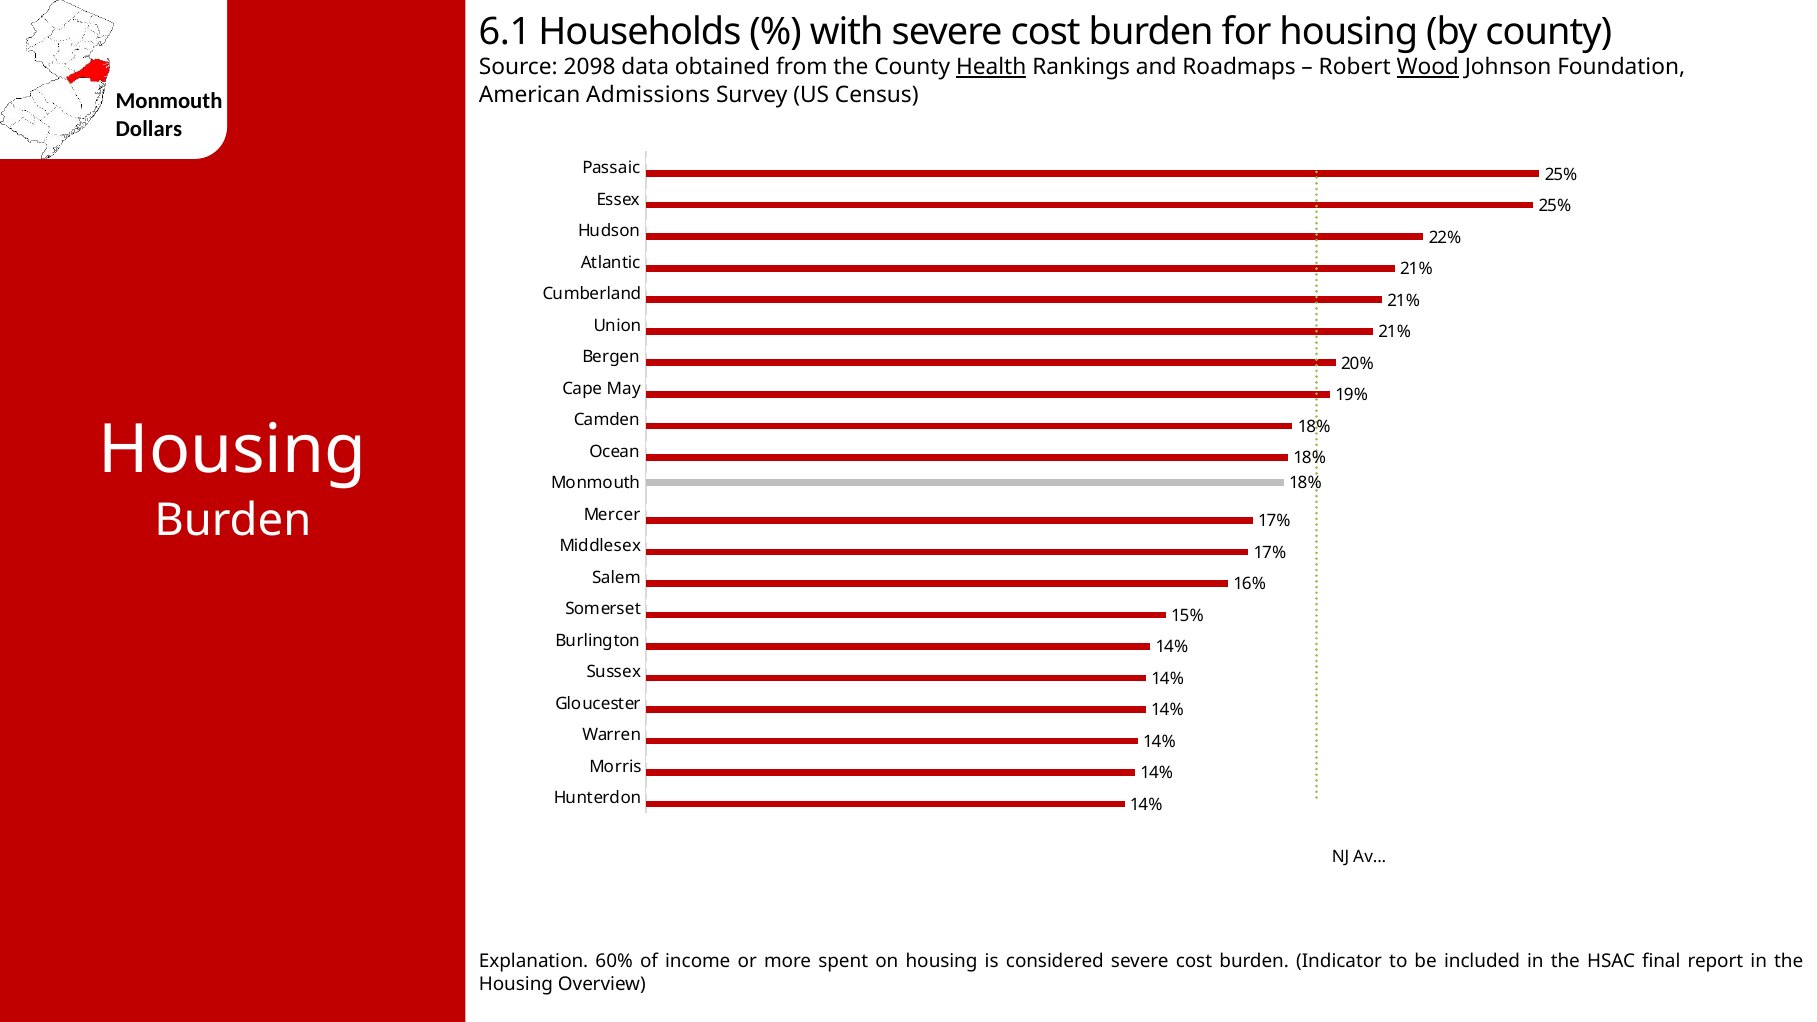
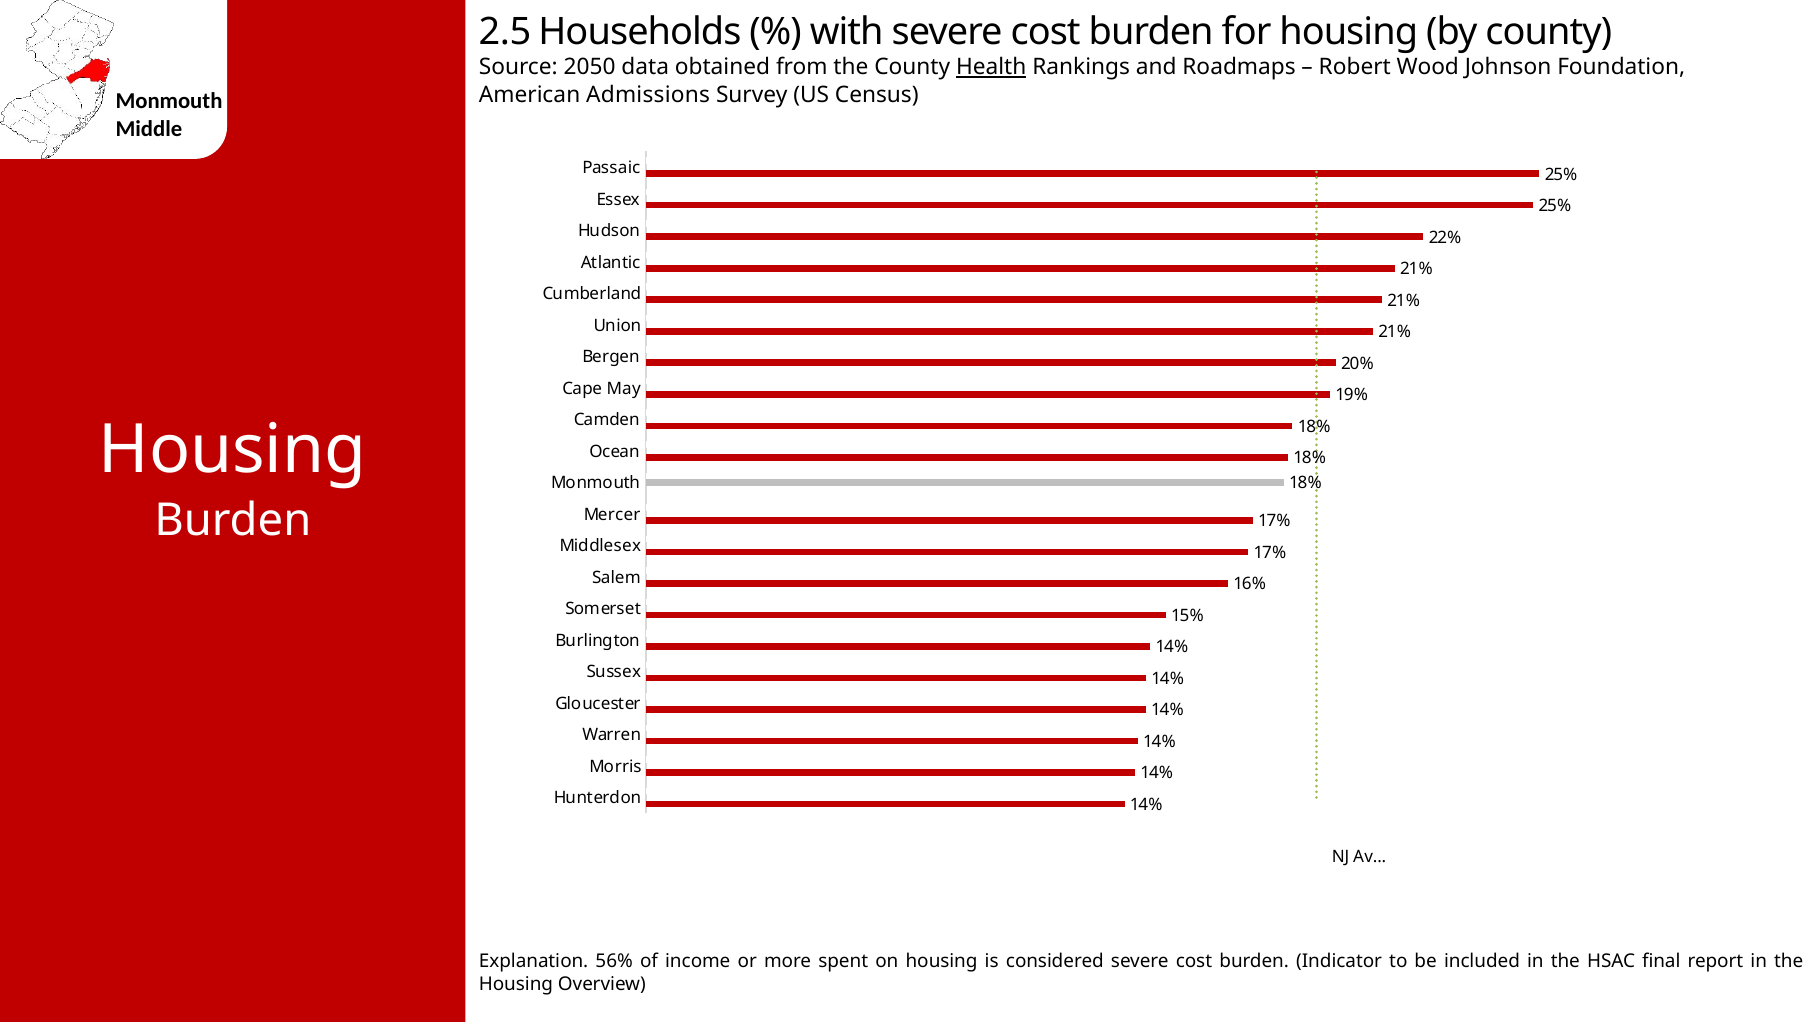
6.1: 6.1 -> 2.5
2098: 2098 -> 2050
Wood underline: present -> none
Dollars: Dollars -> Middle
60%: 60% -> 56%
